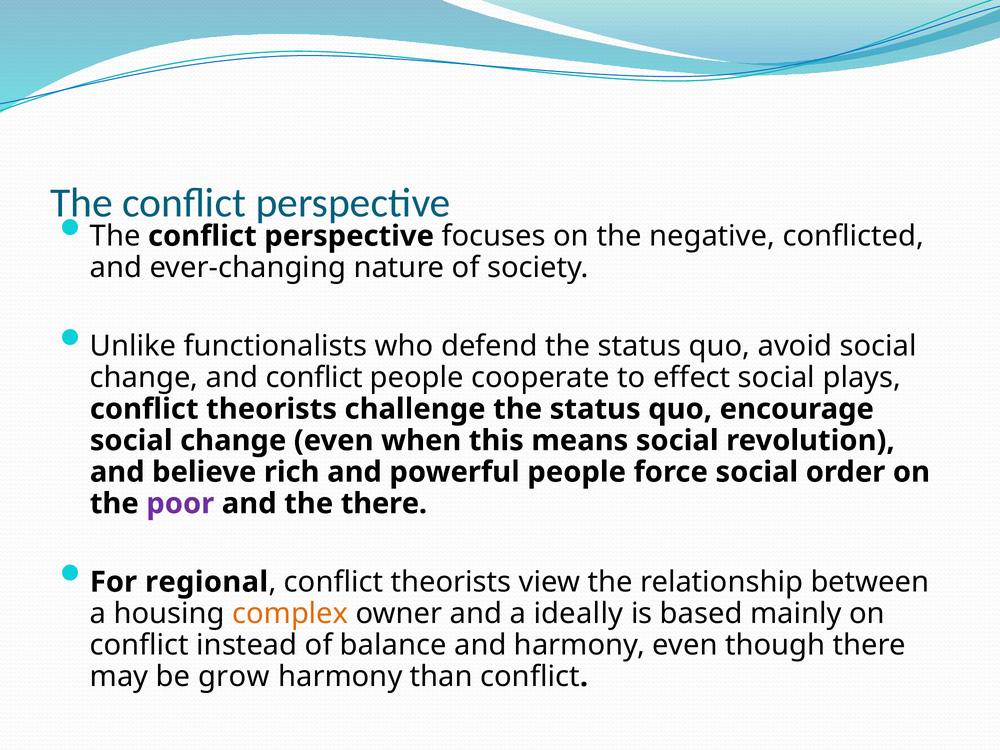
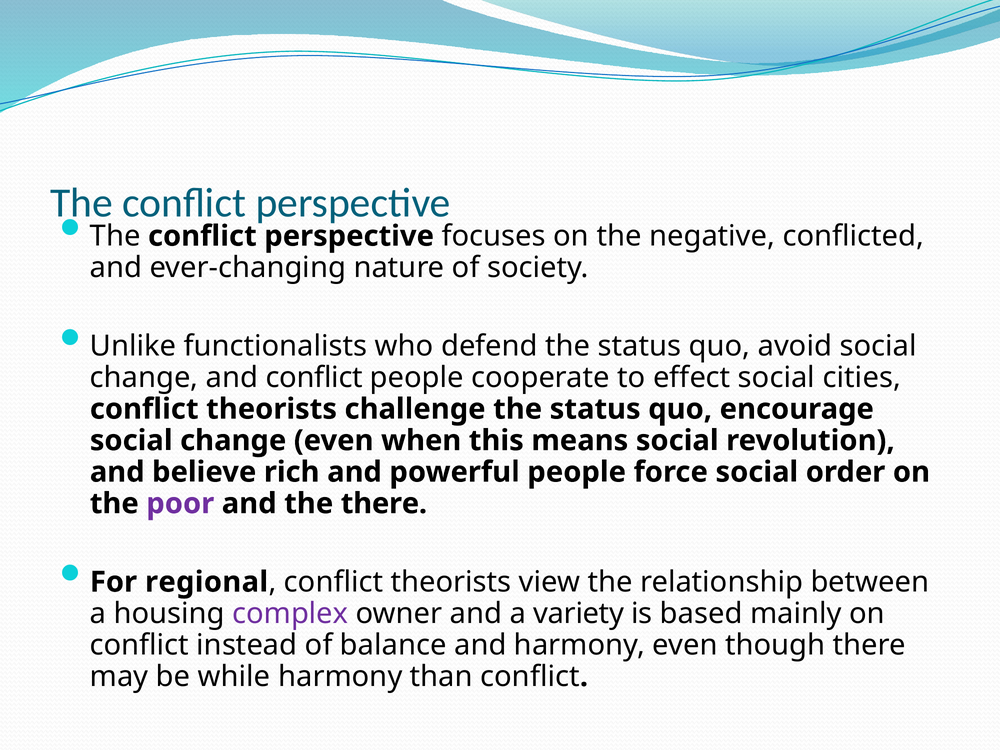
plays: plays -> cities
complex colour: orange -> purple
ideally: ideally -> variety
grow: grow -> while
